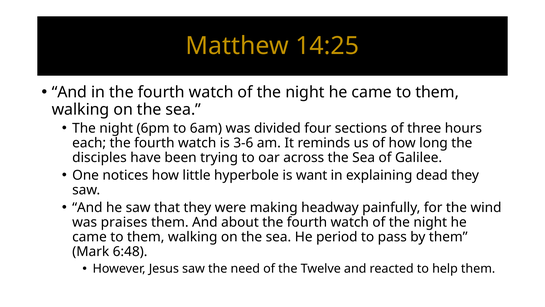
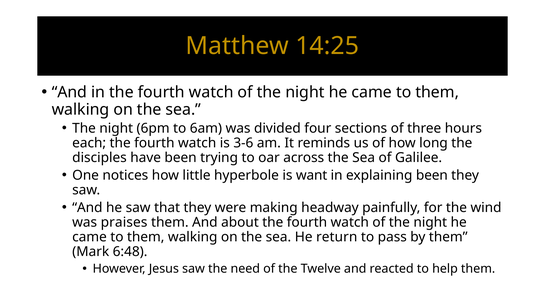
explaining dead: dead -> been
period: period -> return
